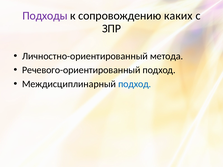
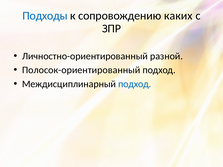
Подходы colour: purple -> blue
метода: метода -> разной
Речевого-ориентированный: Речевого-ориентированный -> Полосок-ориентированный
